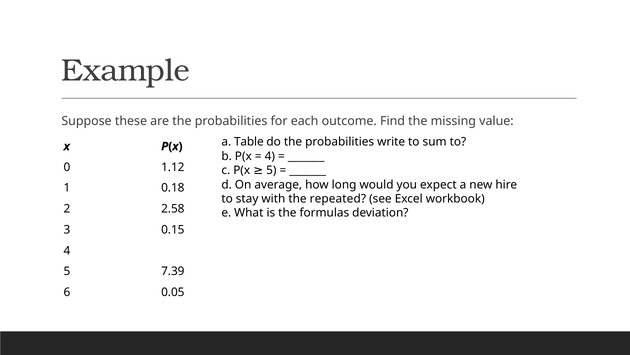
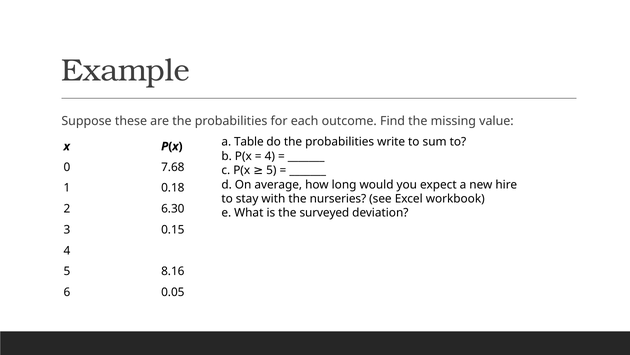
1.12: 1.12 -> 7.68
repeated: repeated -> nurseries
2.58: 2.58 -> 6.30
formulas: formulas -> surveyed
7.39: 7.39 -> 8.16
